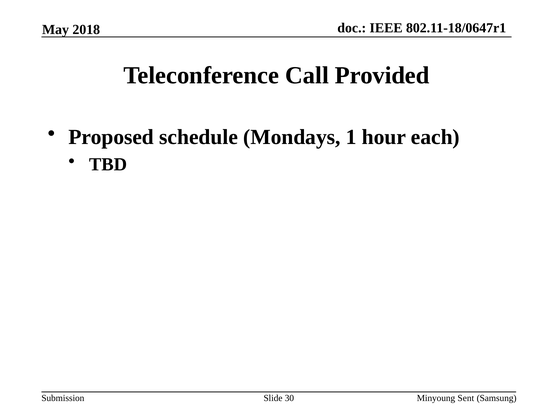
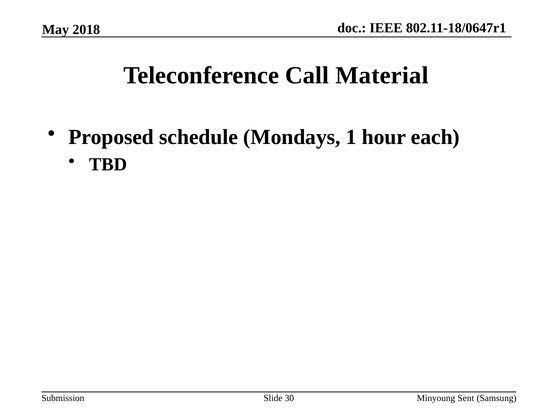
Provided: Provided -> Material
